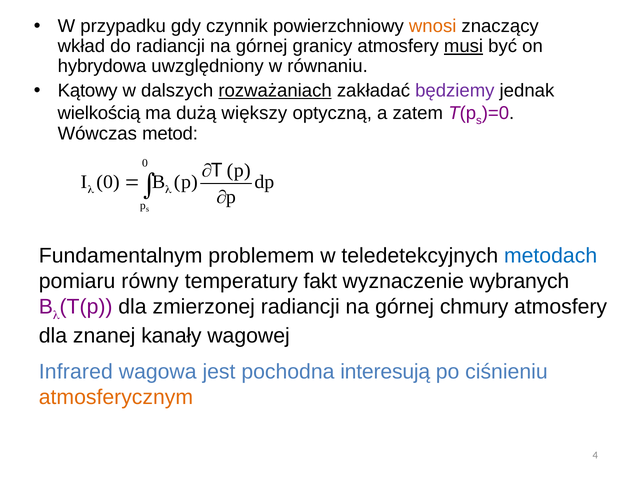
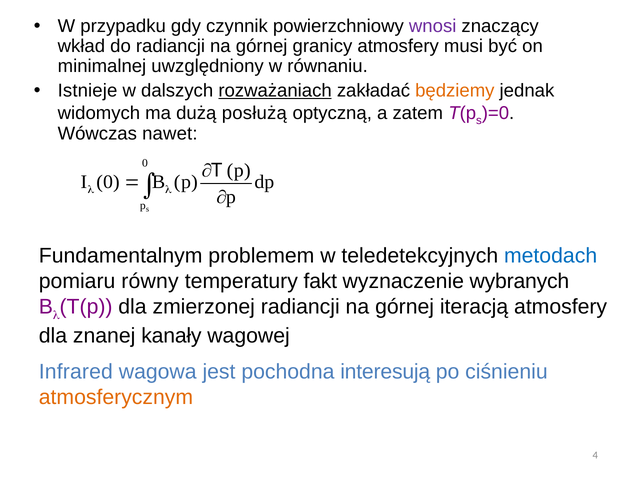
wnosi colour: orange -> purple
musi underline: present -> none
hybrydowa: hybrydowa -> minimalnej
Kątowy: Kątowy -> Istnieje
będziemy colour: purple -> orange
wielkością: wielkością -> widomych
większy: większy -> posłużą
metod: metod -> nawet
chmury: chmury -> iteracją
